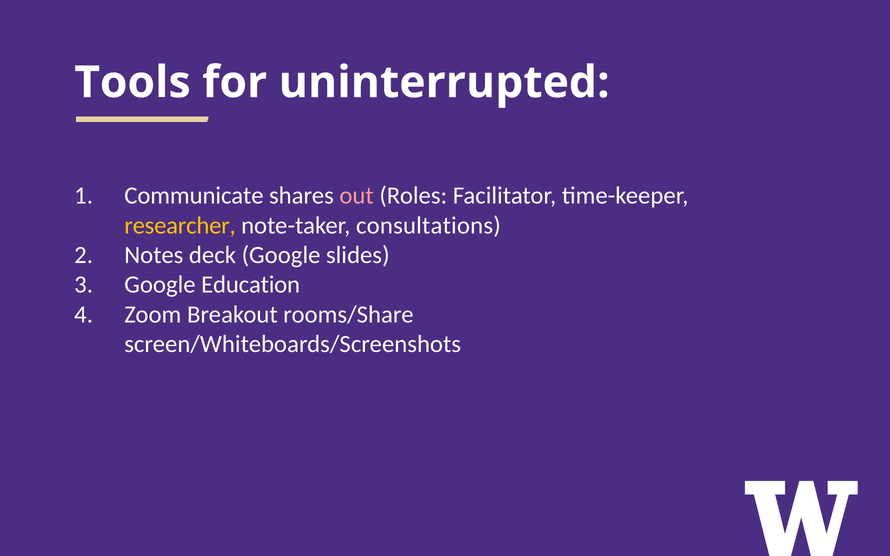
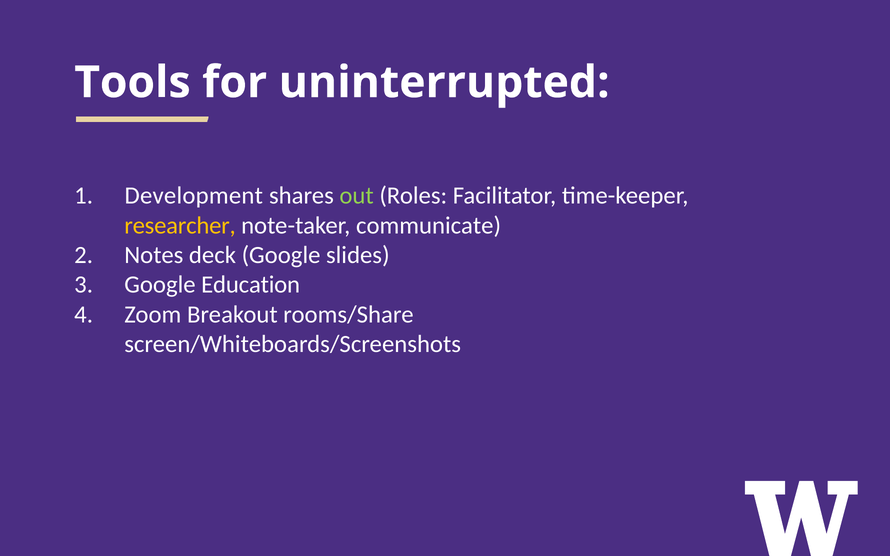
Communicate: Communicate -> Development
out colour: pink -> light green
consultations: consultations -> communicate
